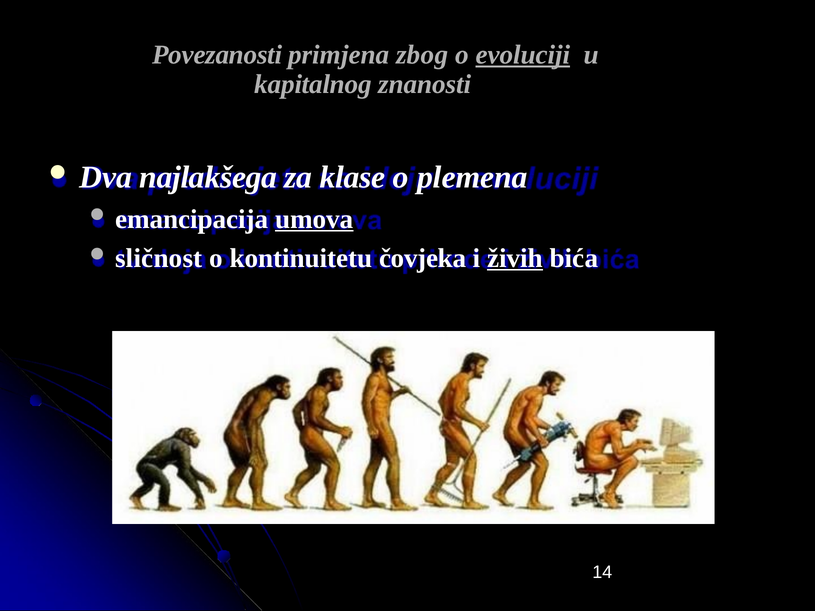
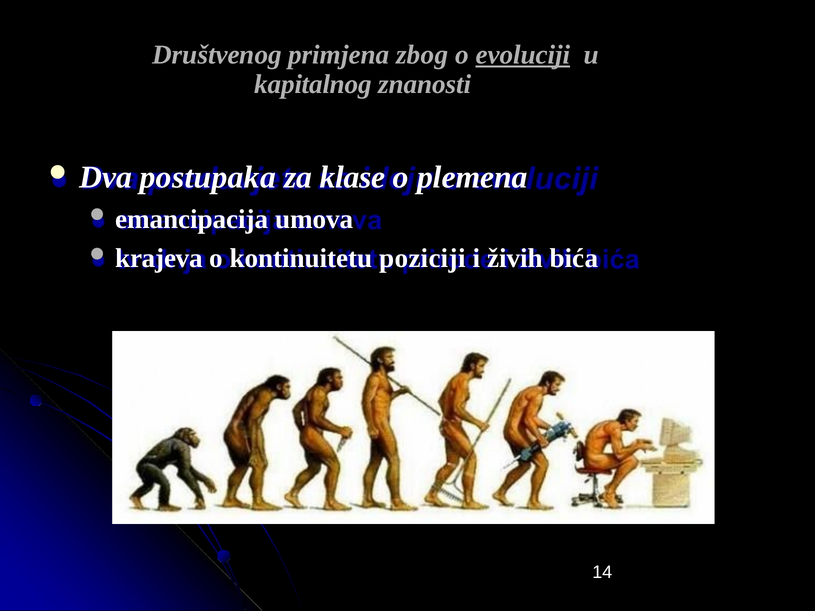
Povezanosti: Povezanosti -> Društvenog
najlakšega: najlakšega -> postupaka
umova underline: present -> none
sličnost: sličnost -> krajeva
čovjeka: čovjeka -> poziciji
živih underline: present -> none
